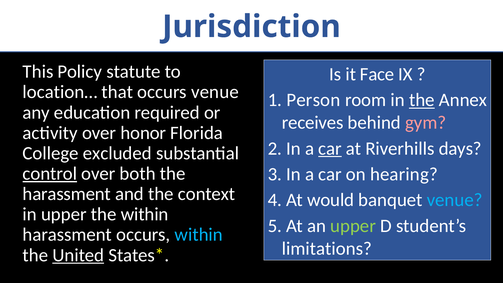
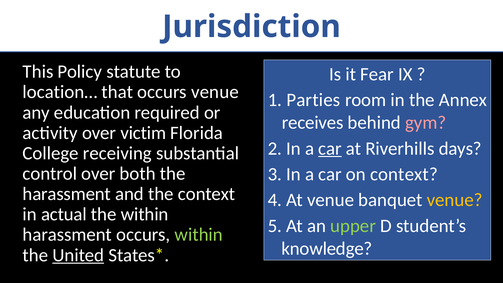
Face: Face -> Fear
Person: Person -> Parties
the at (422, 100) underline: present -> none
honor: honor -> victim
excluded: excluded -> receiving
control underline: present -> none
on hearing: hearing -> context
At would: would -> venue
venue at (455, 200) colour: light blue -> yellow
in upper: upper -> actual
within at (199, 235) colour: light blue -> light green
limitations: limitations -> knowledge
